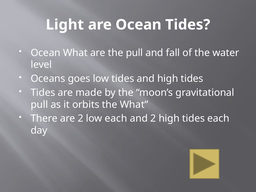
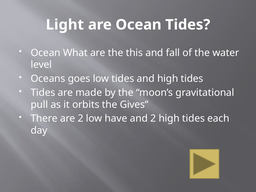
the pull: pull -> this
the What: What -> Gives
low each: each -> have
